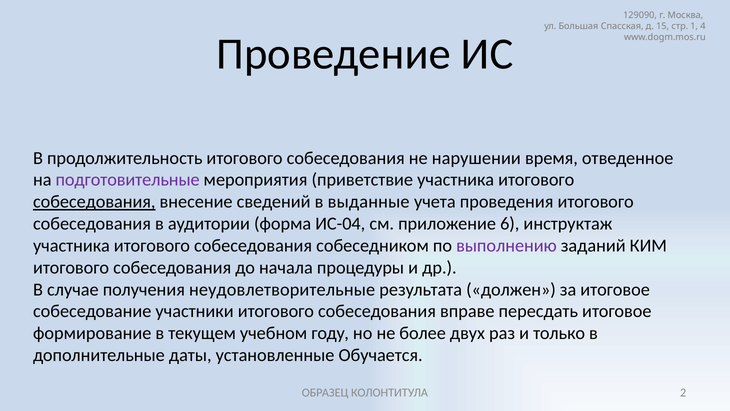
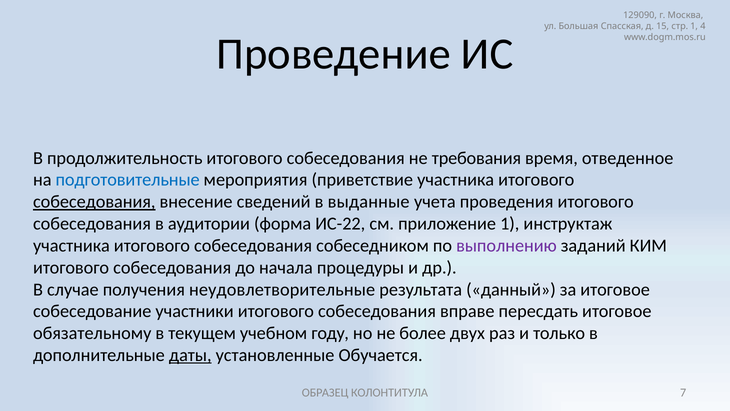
нарушении: нарушении -> требования
подготовительные colour: purple -> blue
ИС-04: ИС-04 -> ИС-22
приложение 6: 6 -> 1
должен: должен -> данный
формирование: формирование -> обязательному
даты underline: none -> present
2: 2 -> 7
